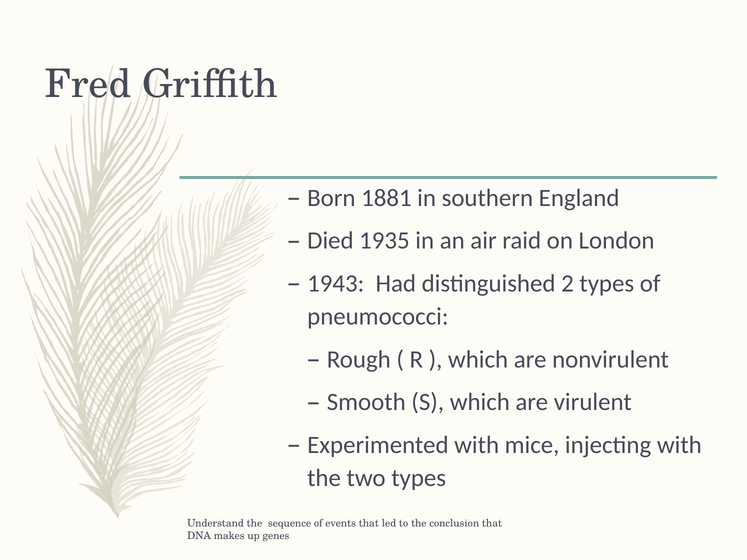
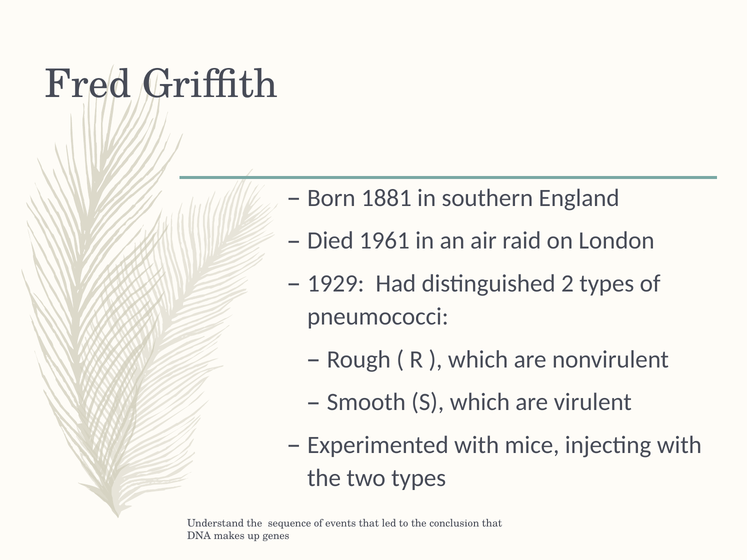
1935: 1935 -> 1961
1943: 1943 -> 1929
